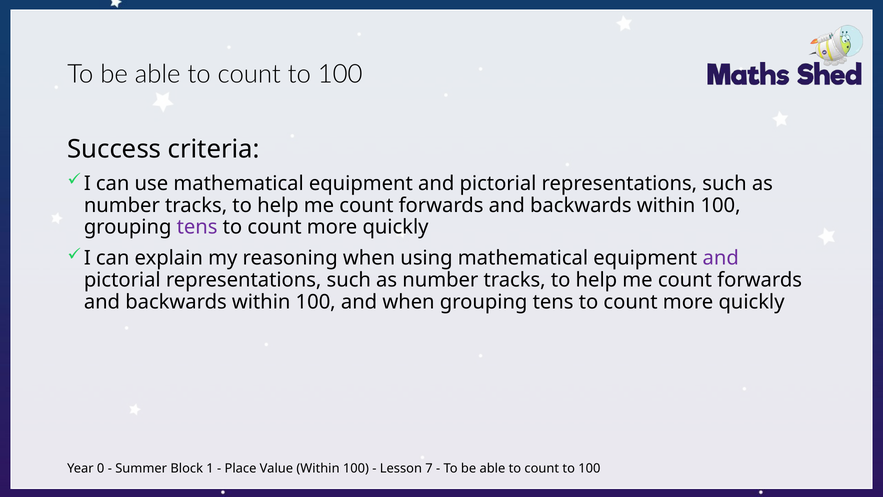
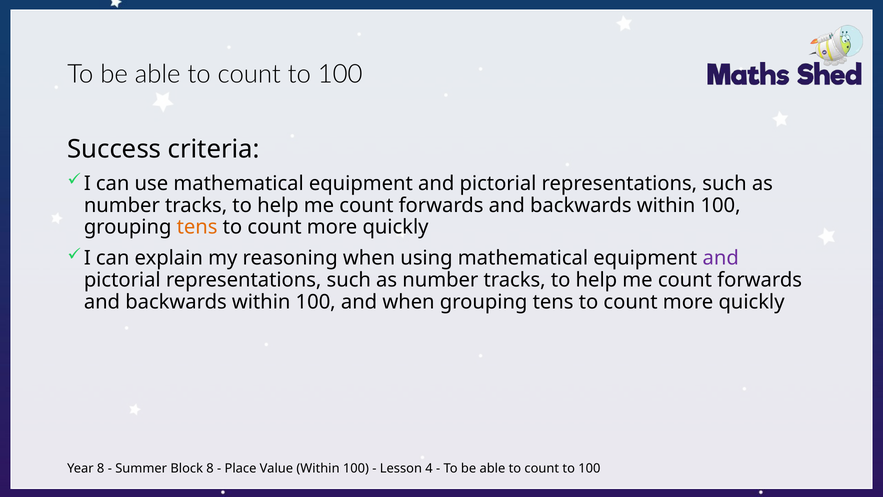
tens at (197, 227) colour: purple -> orange
Year 0: 0 -> 8
Block 1: 1 -> 8
7: 7 -> 4
